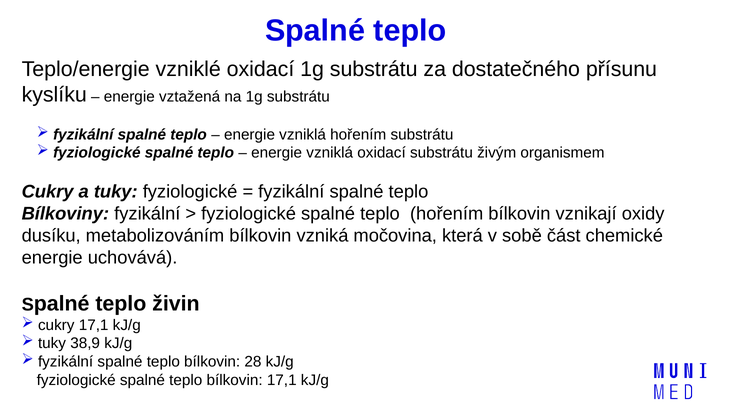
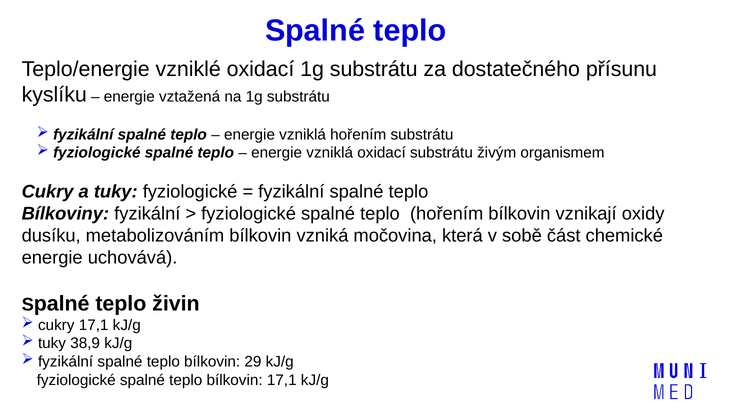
28: 28 -> 29
